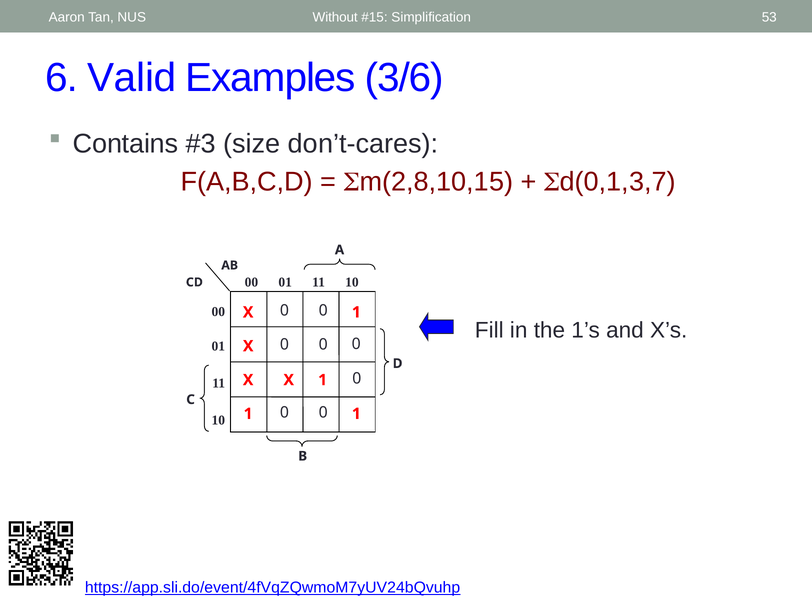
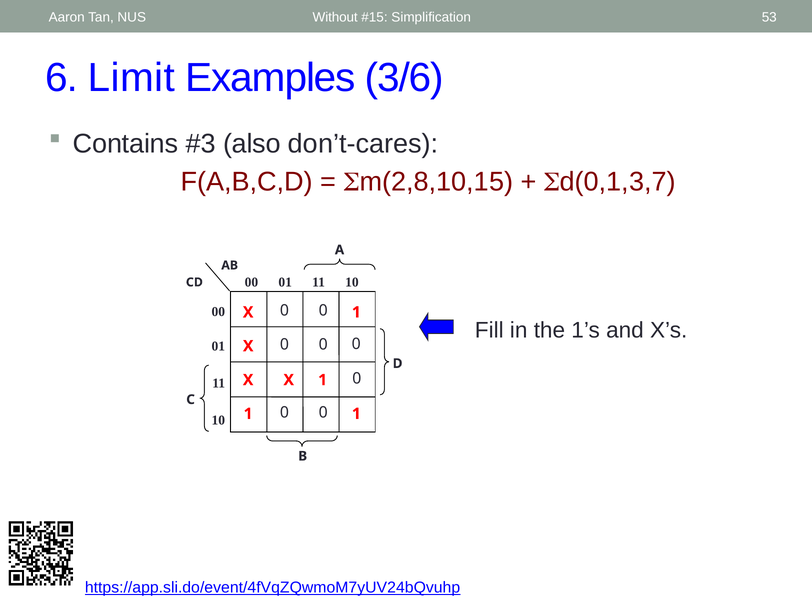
Valid: Valid -> Limit
size: size -> also
